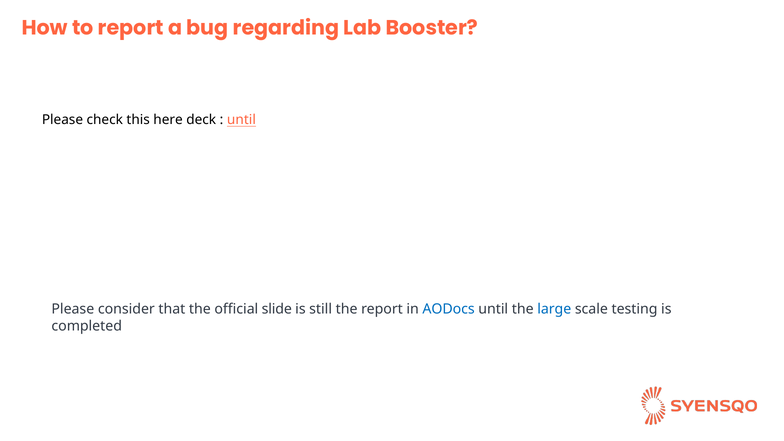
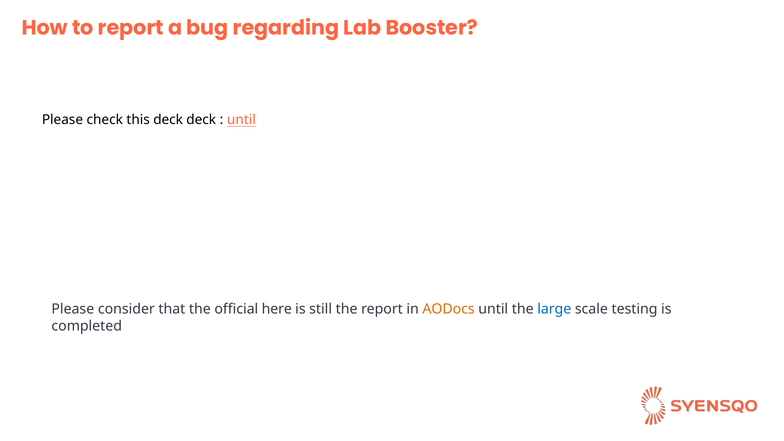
this here: here -> deck
slide: slide -> here
AODocs colour: blue -> orange
